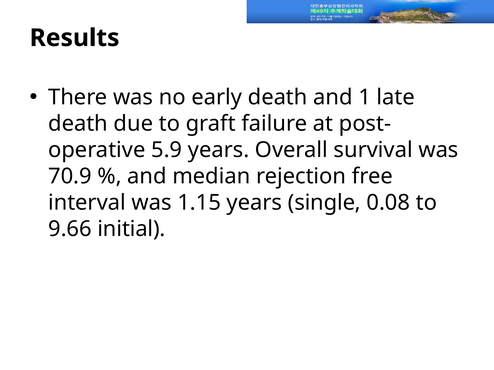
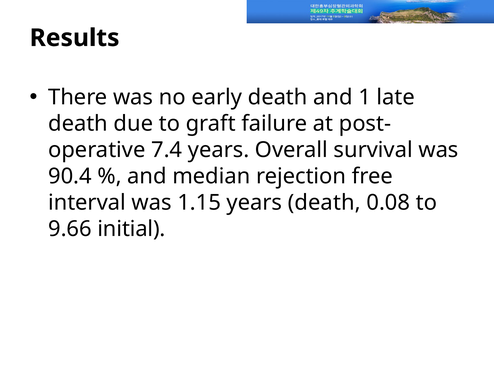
5.9: 5.9 -> 7.4
70.9: 70.9 -> 90.4
years single: single -> death
